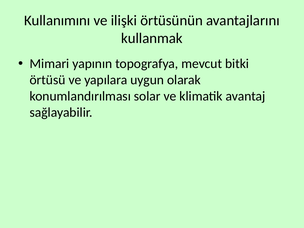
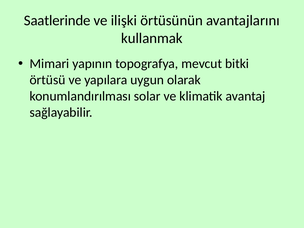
Kullanımını: Kullanımını -> Saatlerinde
